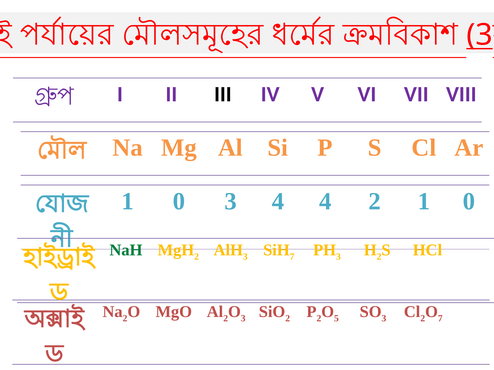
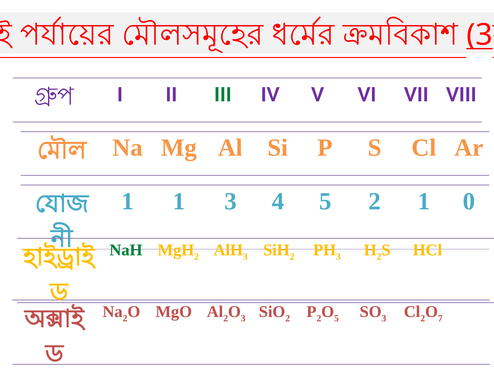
III colour: black -> green
0 at (179, 202): 0 -> 1
4 4: 4 -> 5
7 at (292, 257): 7 -> 2
